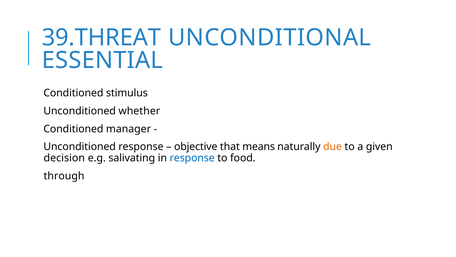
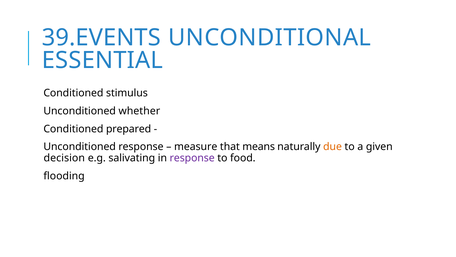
39.THREAT: 39.THREAT -> 39.EVENTS
manager: manager -> prepared
objective: objective -> measure
response at (192, 158) colour: blue -> purple
through: through -> flooding
